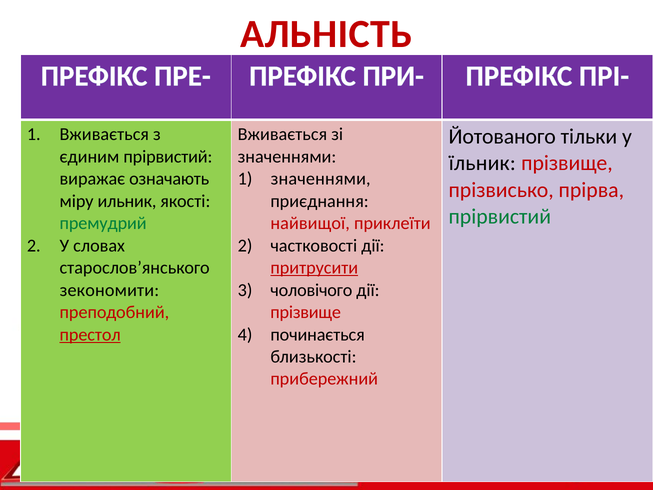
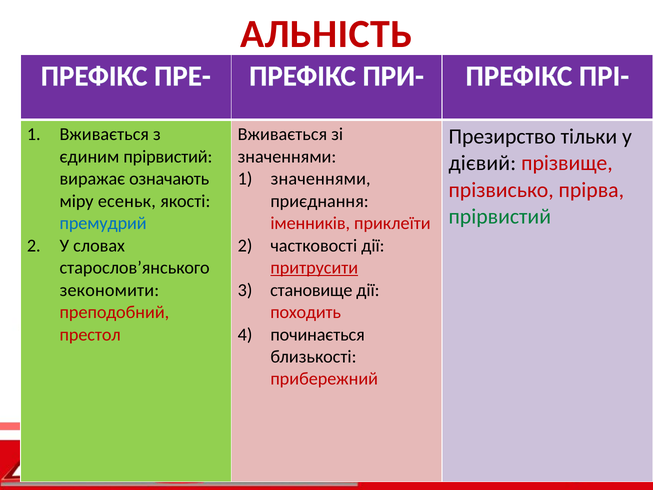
Йотованого: Йотованого -> Презирство
їльник: їльник -> дієвий
ильник: ильник -> есеньк
премудрий colour: green -> blue
найвищої: найвищої -> іменників
чоловічого: чоловічого -> становище
прізвище at (306, 312): прізвище -> походить
престол underline: present -> none
